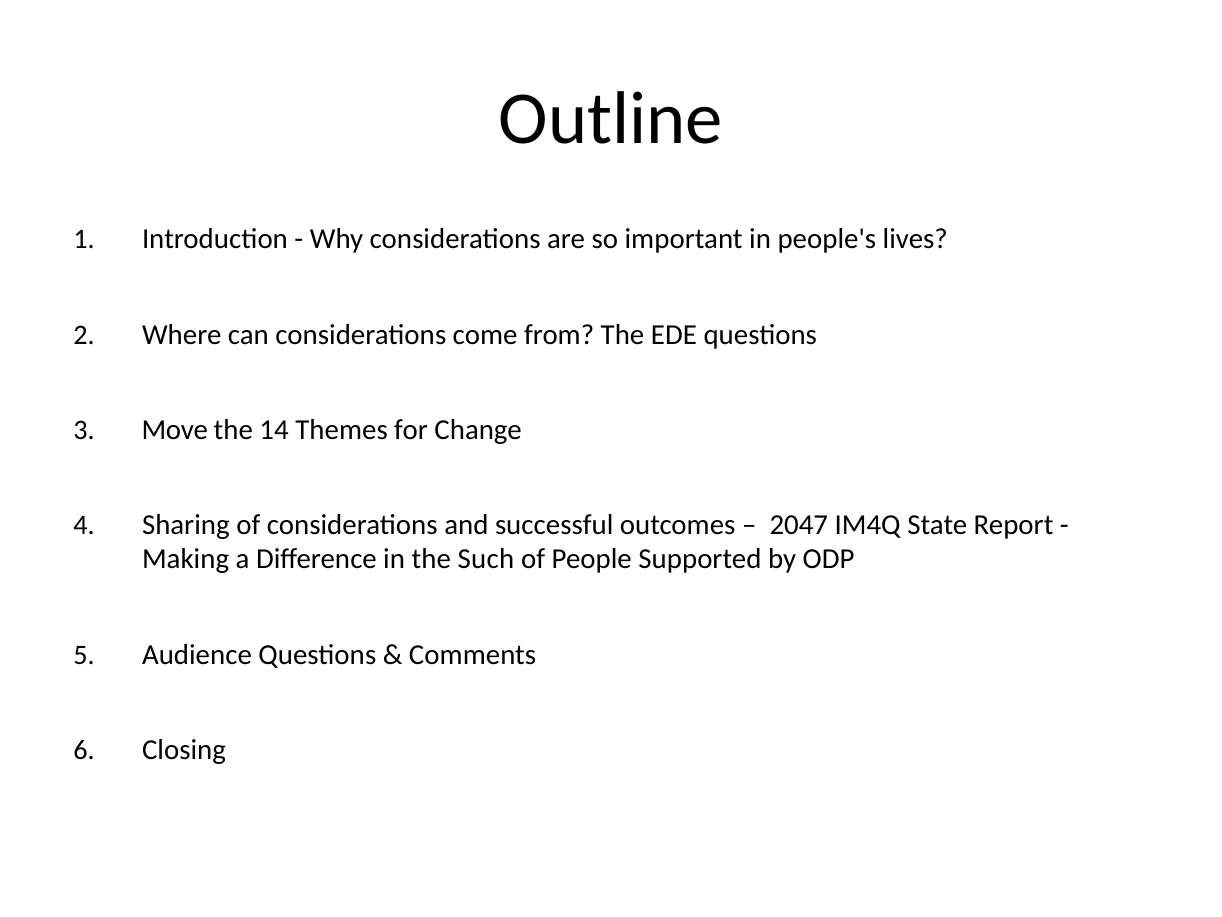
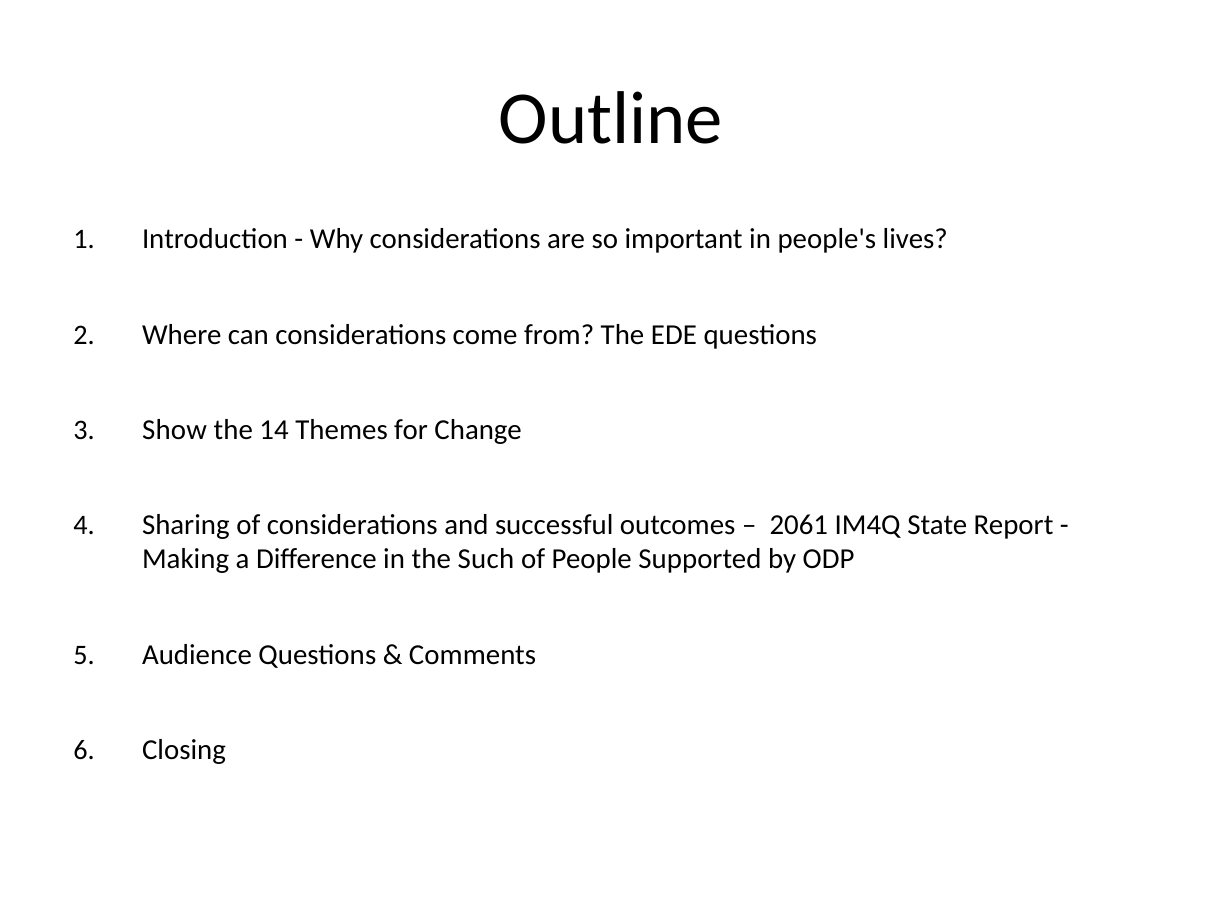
Move: Move -> Show
2047: 2047 -> 2061
